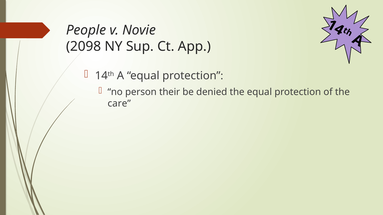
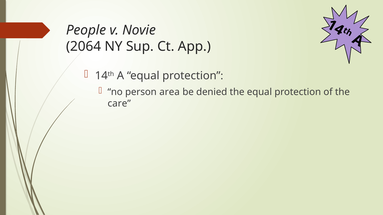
2098: 2098 -> 2064
their: their -> area
